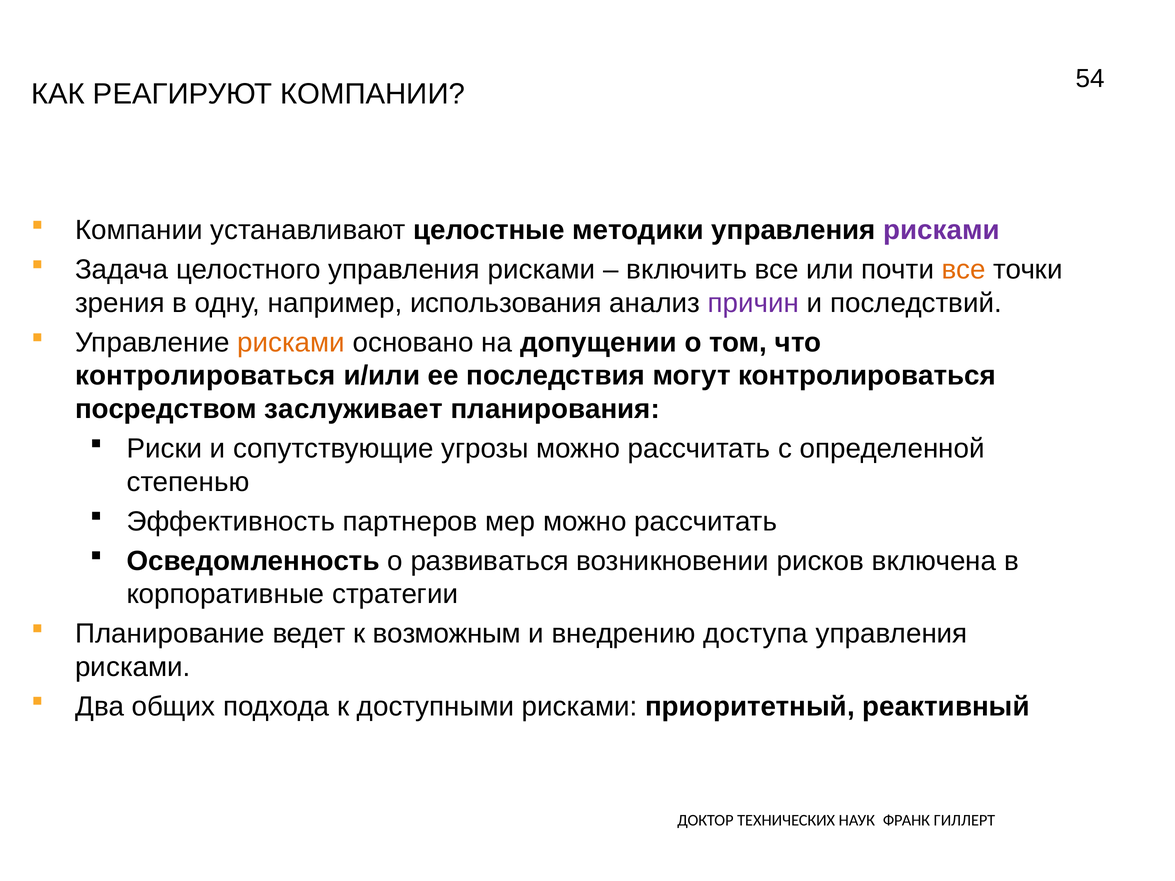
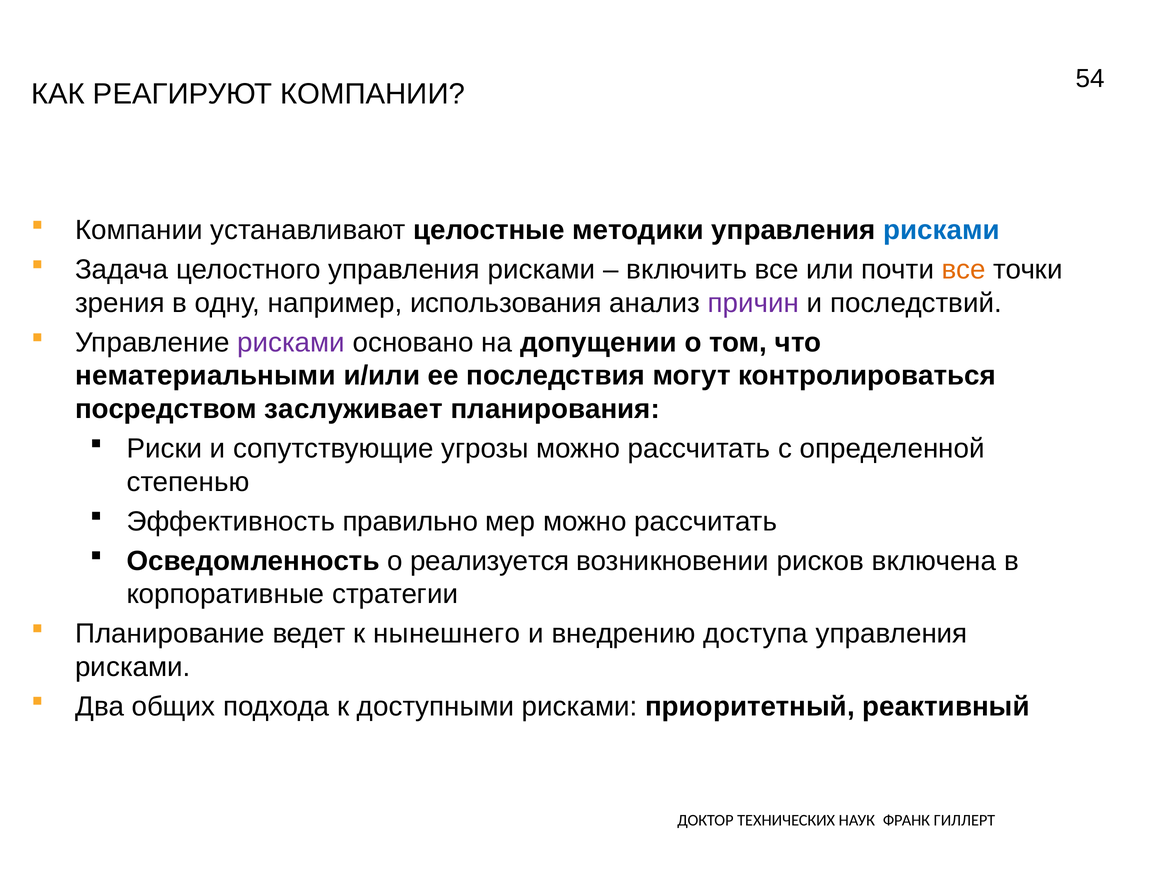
рисками at (942, 230) colour: purple -> blue
рисками at (291, 343) colour: orange -> purple
контролироваться at (205, 376): контролироваться -> нематериальными
партнеров: партнеров -> правильно
развиваться: развиваться -> реализуется
возможным: возможным -> нынешнего
